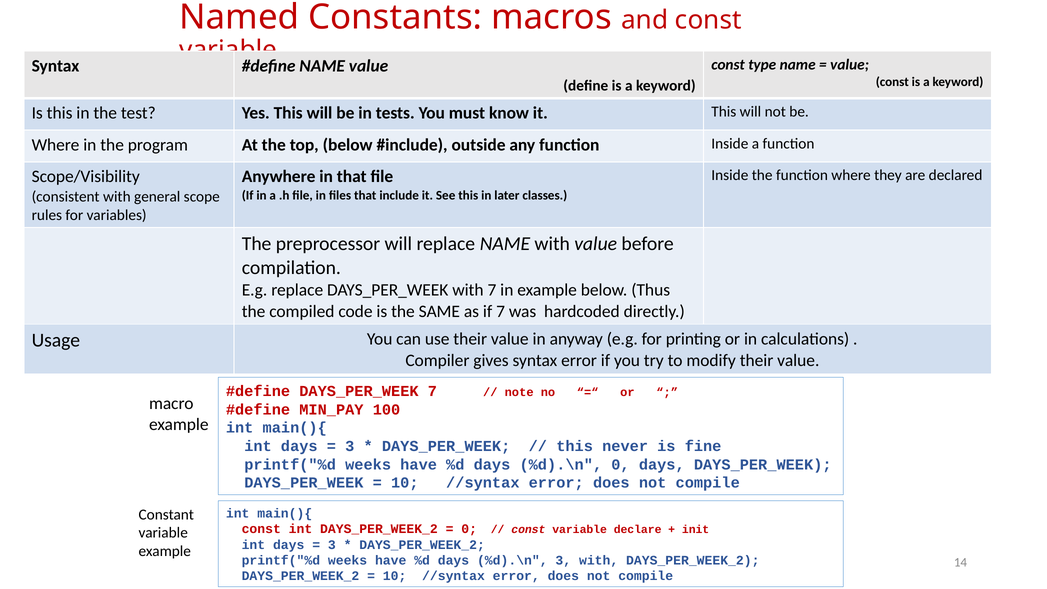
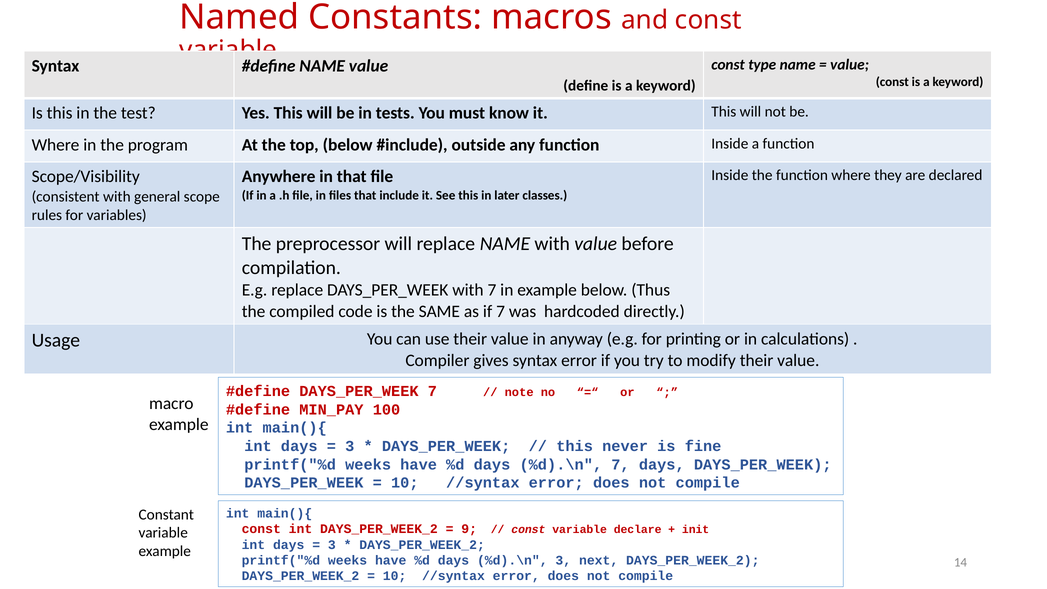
%d).\n 0: 0 -> 7
0 at (469, 529): 0 -> 9
3 with: with -> next
